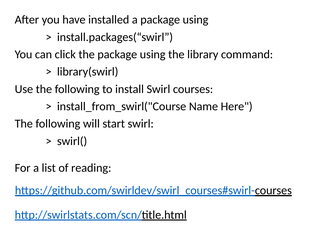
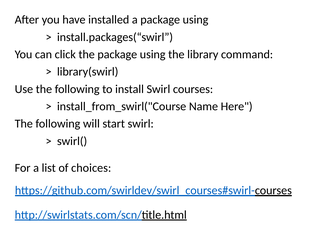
reading: reading -> choices
